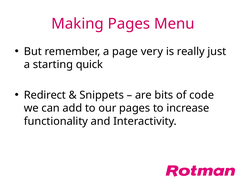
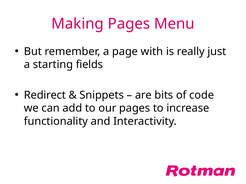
very: very -> with
quick: quick -> fields
